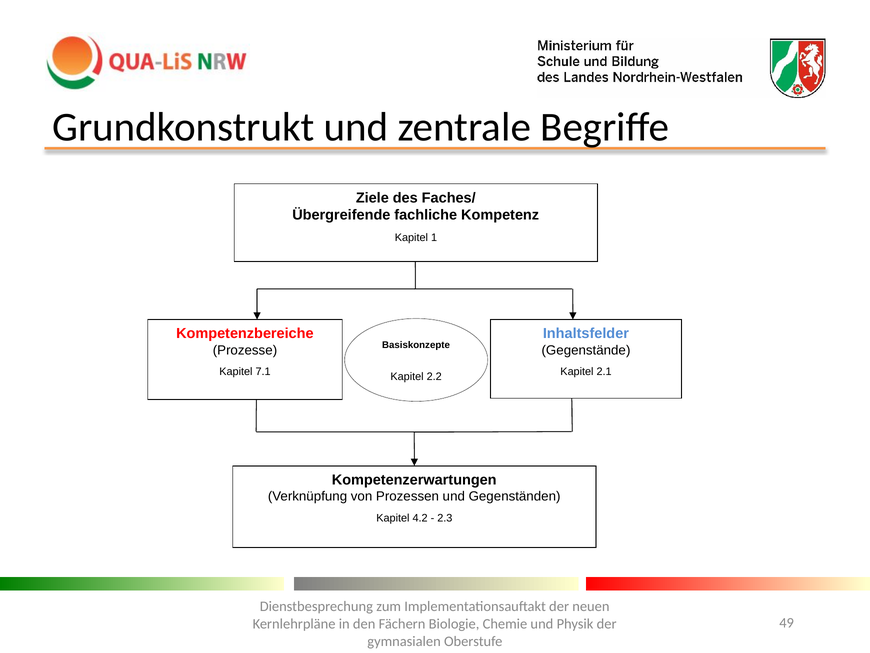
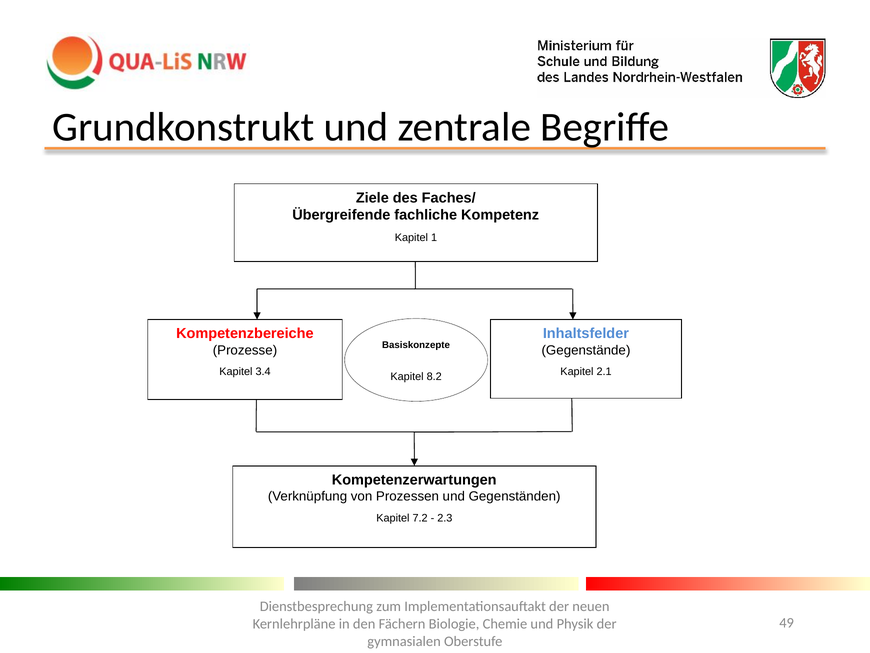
7.1: 7.1 -> 3.4
2.2: 2.2 -> 8.2
4.2: 4.2 -> 7.2
